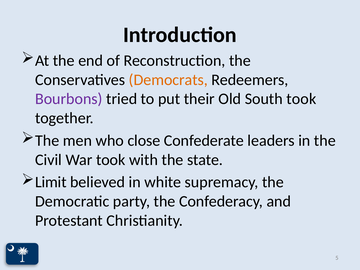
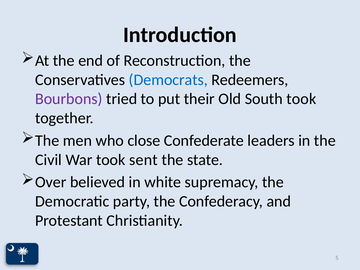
Democrats colour: orange -> blue
with: with -> sent
Limit: Limit -> Over
